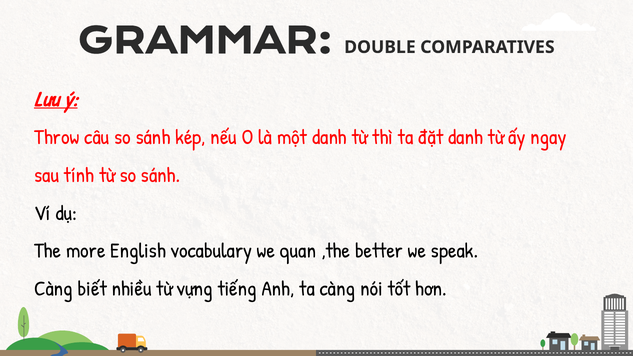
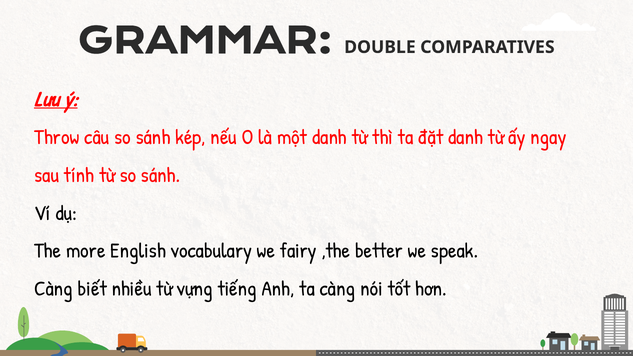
quan: quan -> fairy
